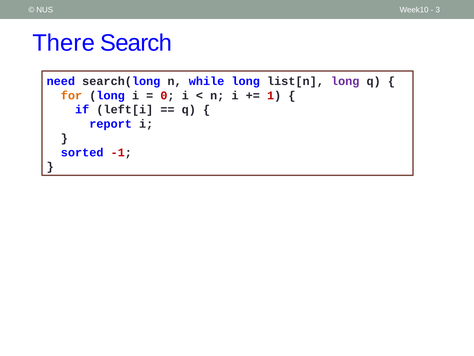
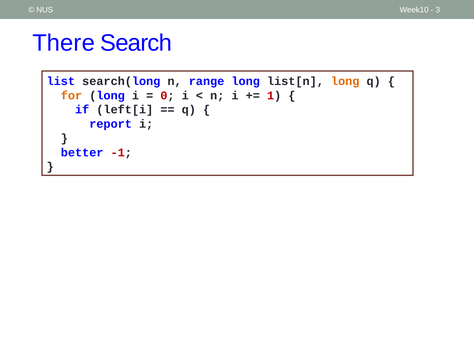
need: need -> list
while: while -> range
long at (345, 81) colour: purple -> orange
sorted: sorted -> better
